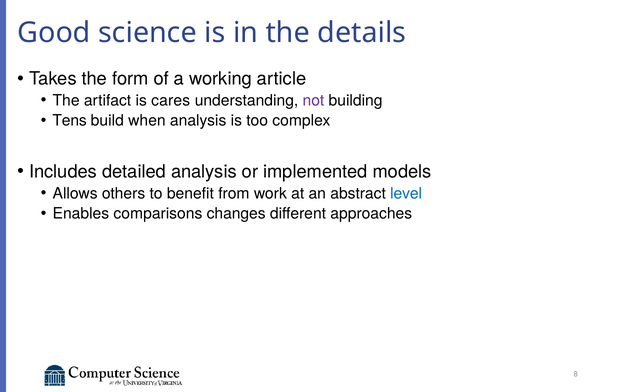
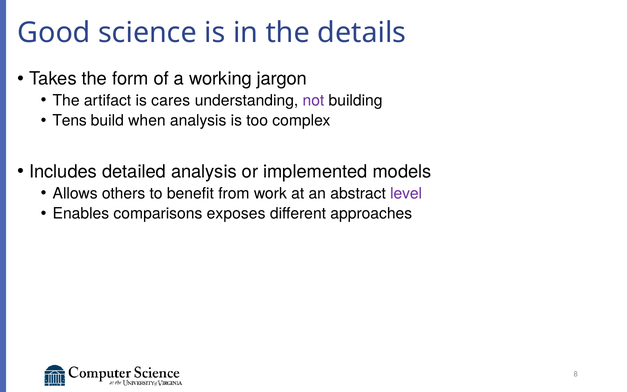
article: article -> jargon
level colour: blue -> purple
changes: changes -> exposes
